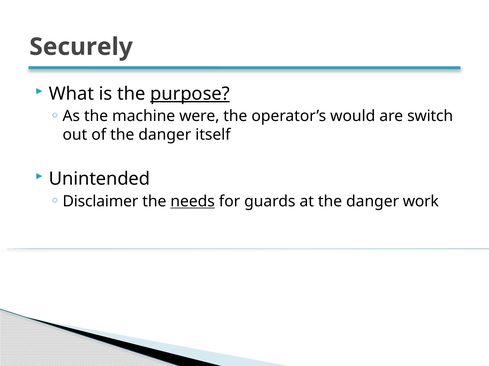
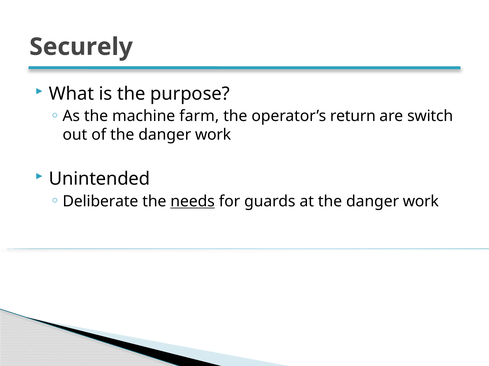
purpose underline: present -> none
were: were -> farm
would: would -> return
of the danger itself: itself -> work
Disclaimer: Disclaimer -> Deliberate
